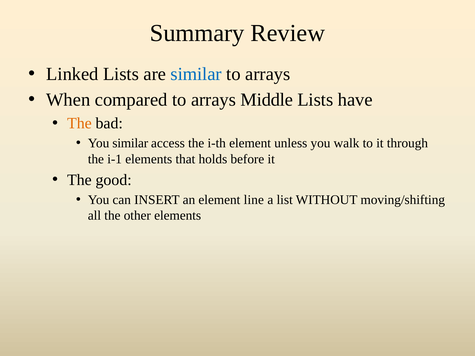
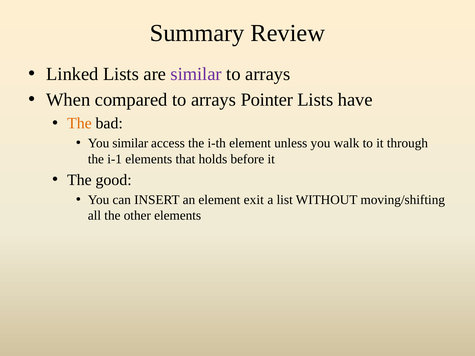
similar at (196, 74) colour: blue -> purple
Middle: Middle -> Pointer
line: line -> exit
